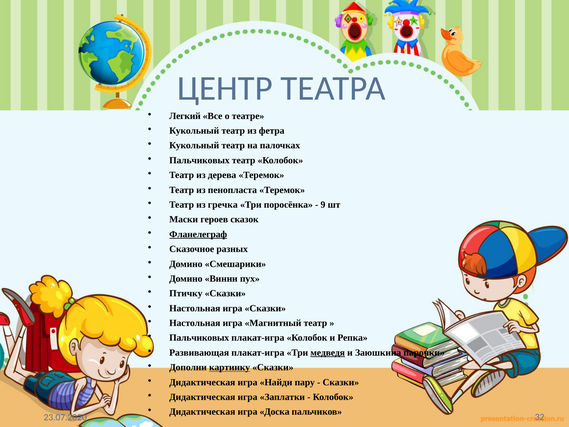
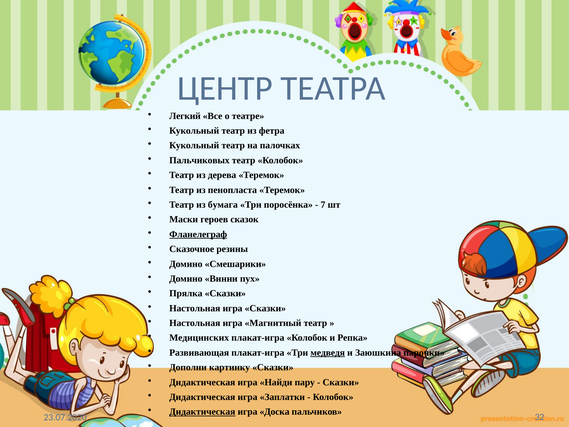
гречка: гречка -> бумага
9: 9 -> 7
разных: разных -> резины
Птичку: Птичку -> Прялка
Пальчиковых at (199, 338): Пальчиковых -> Медицинских
картинку underline: present -> none
Дидактическая at (202, 412) underline: none -> present
